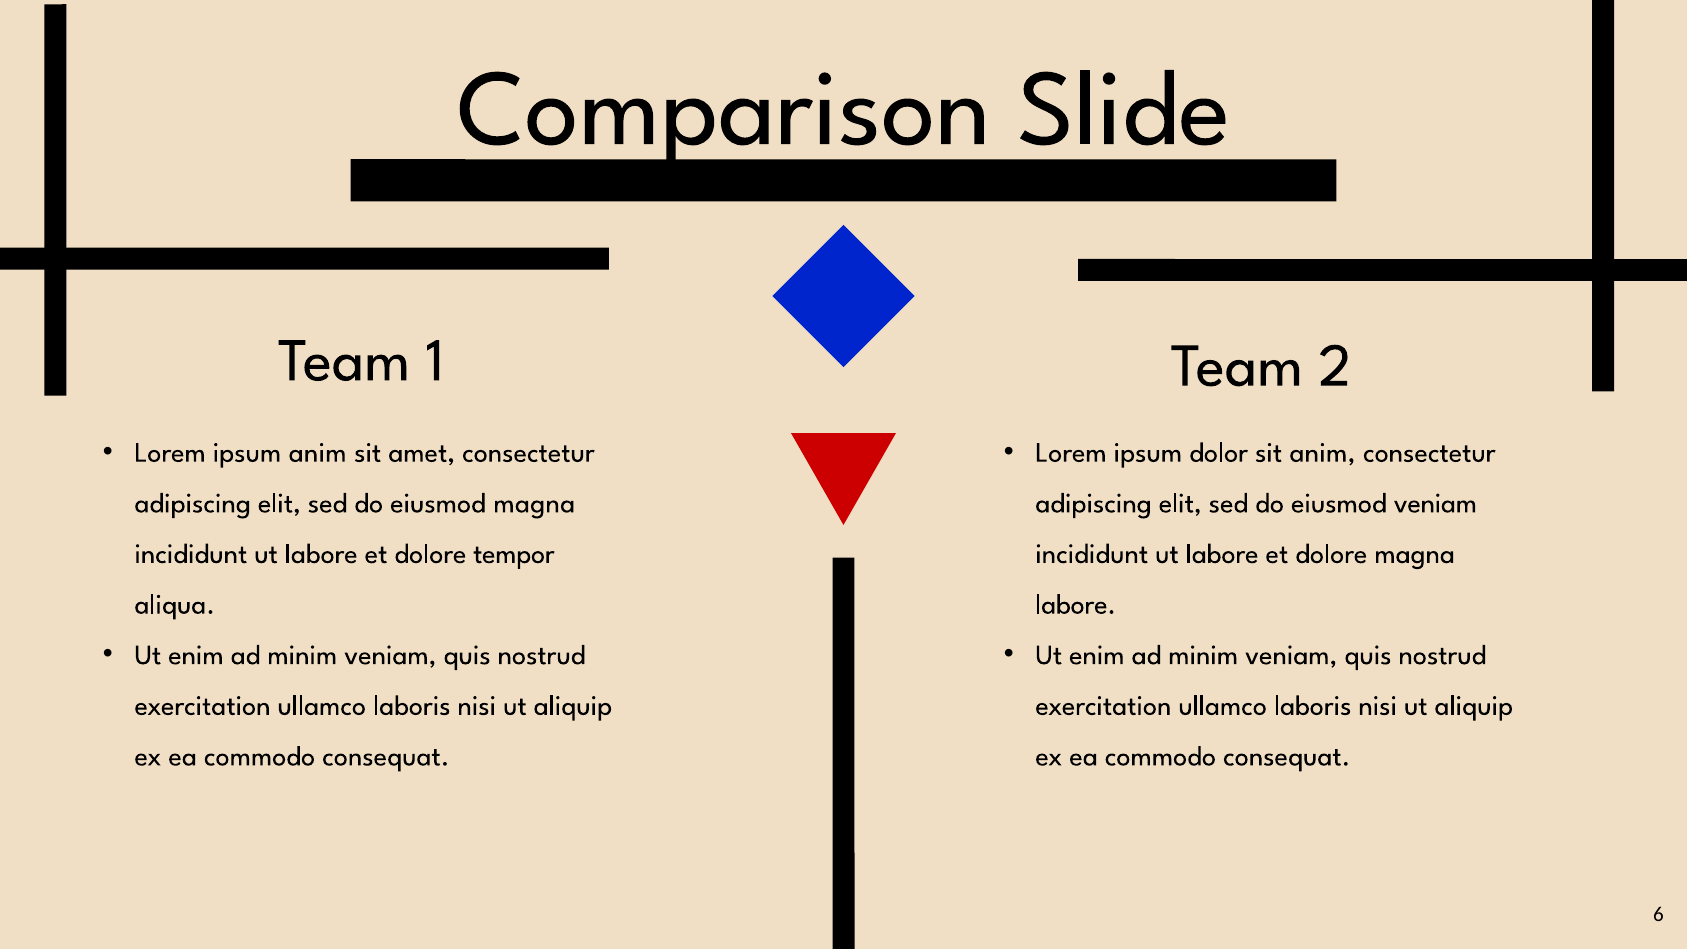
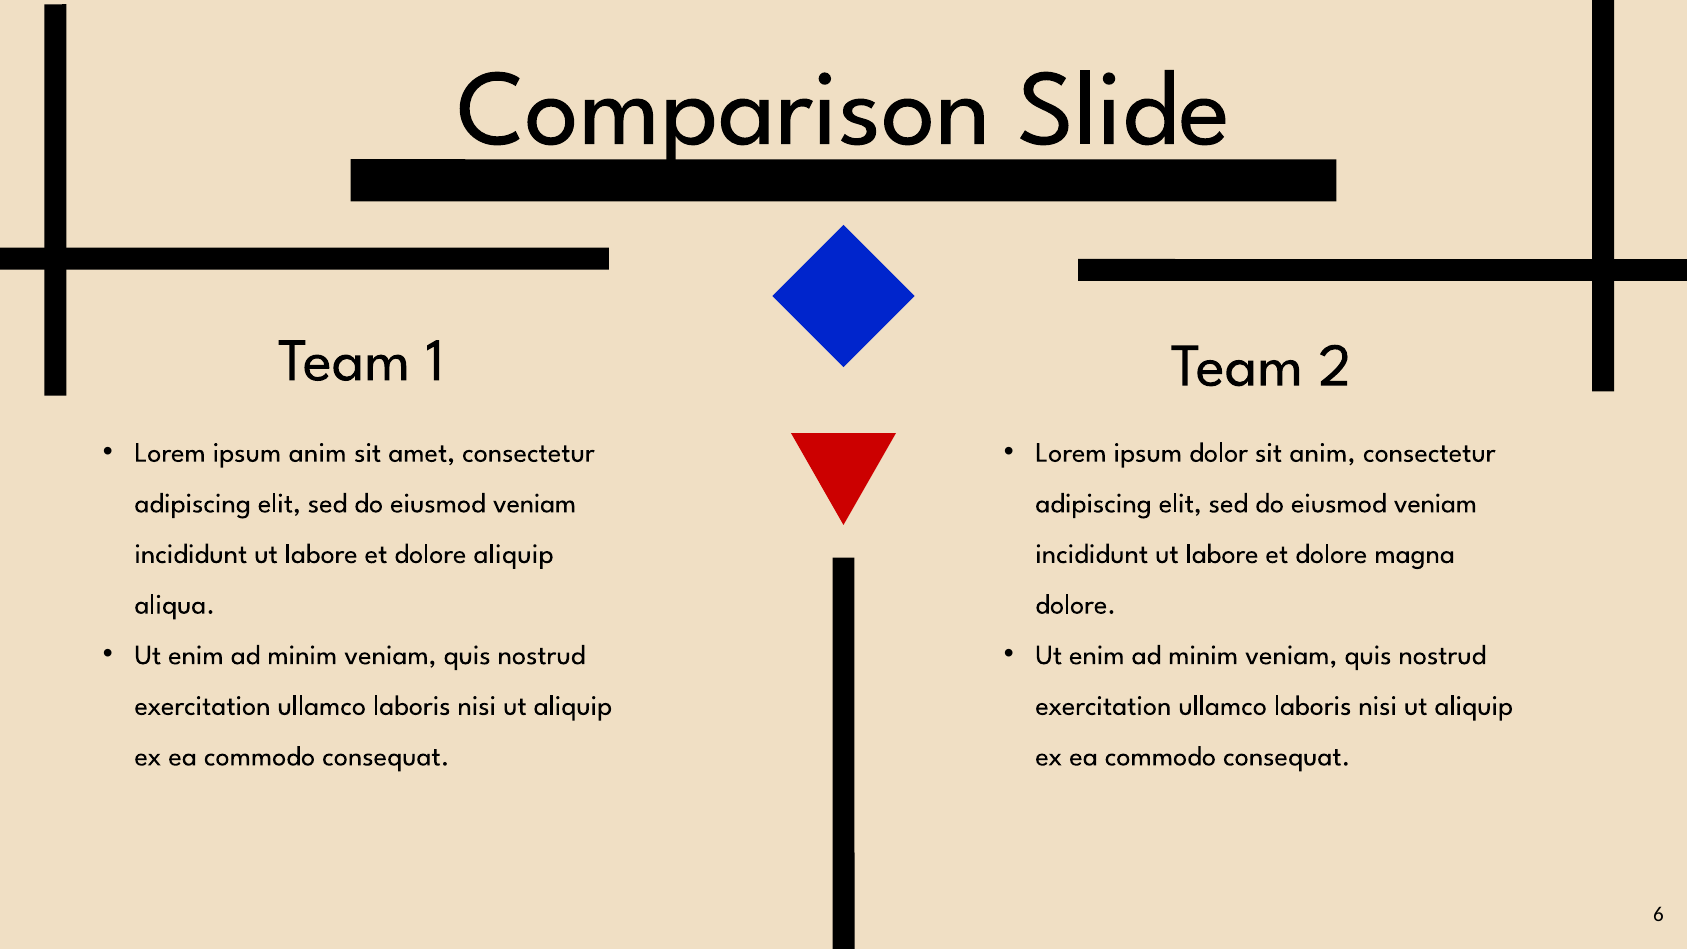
magna at (534, 503): magna -> veniam
dolore tempor: tempor -> aliquip
labore at (1076, 604): labore -> dolore
